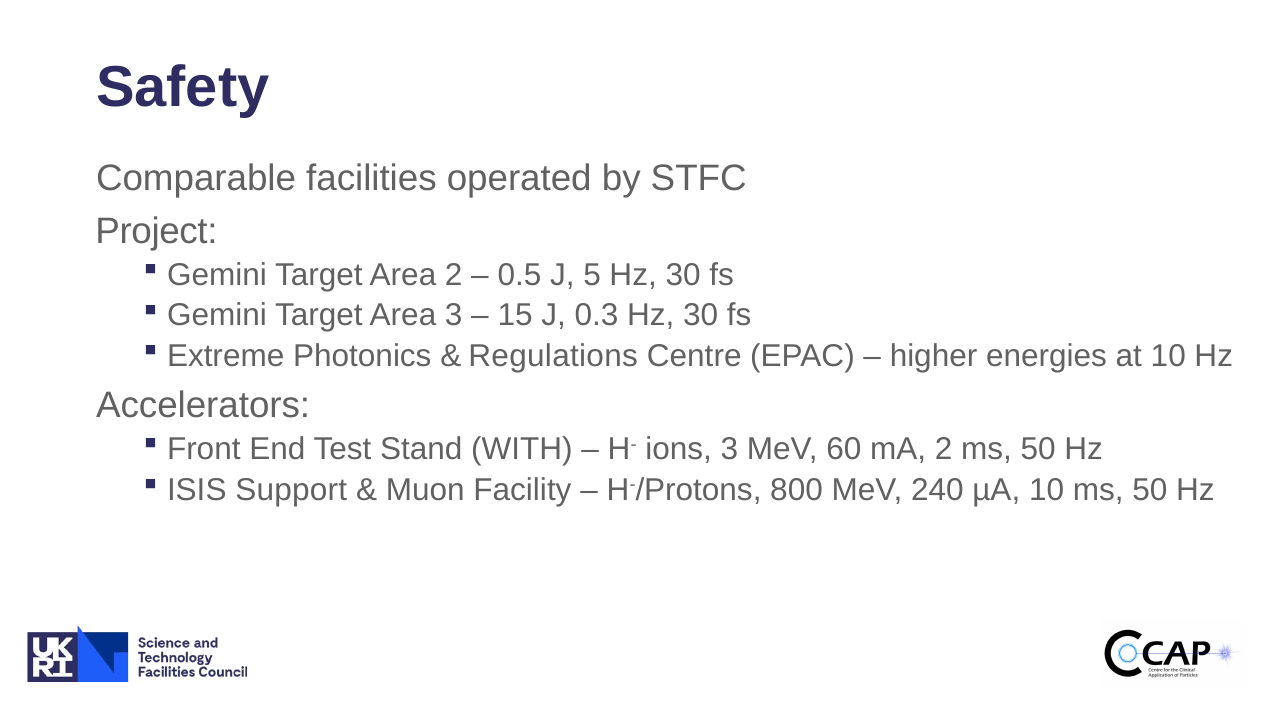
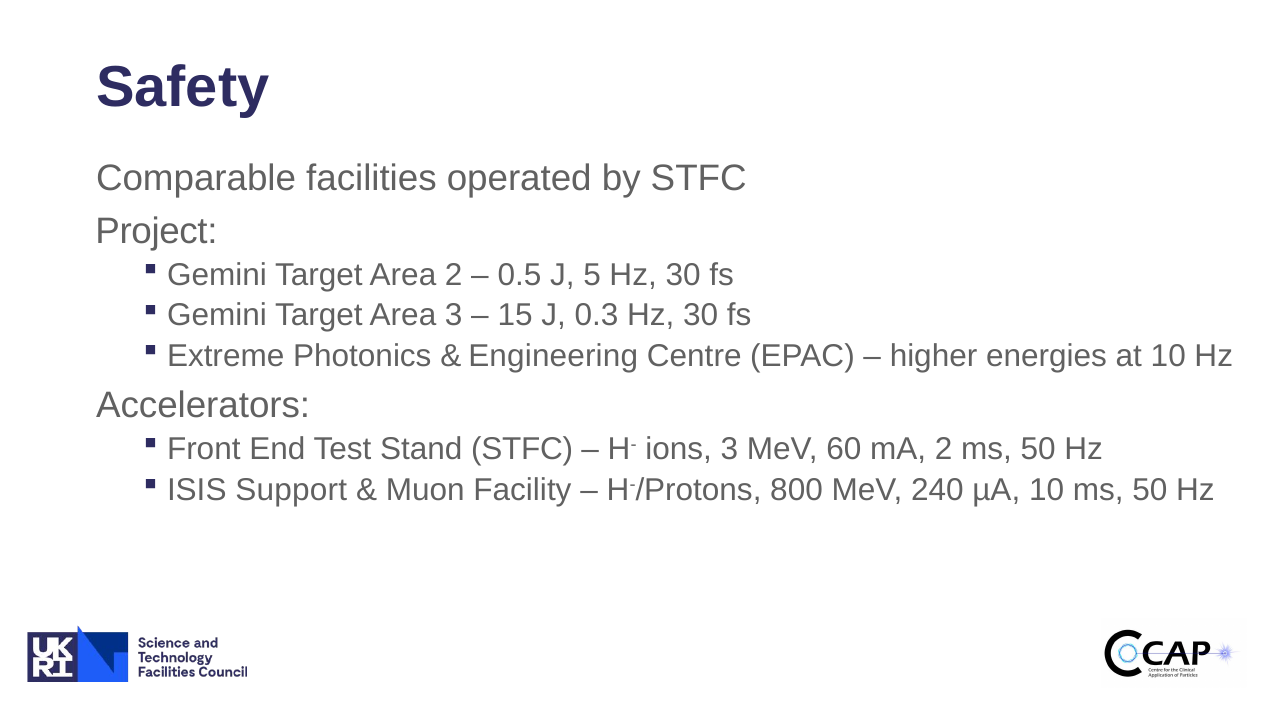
Regulations: Regulations -> Engineering
Stand WITH: WITH -> STFC
